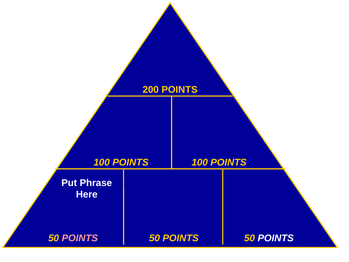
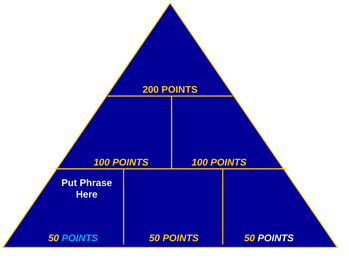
POINTS at (80, 238) colour: pink -> light blue
